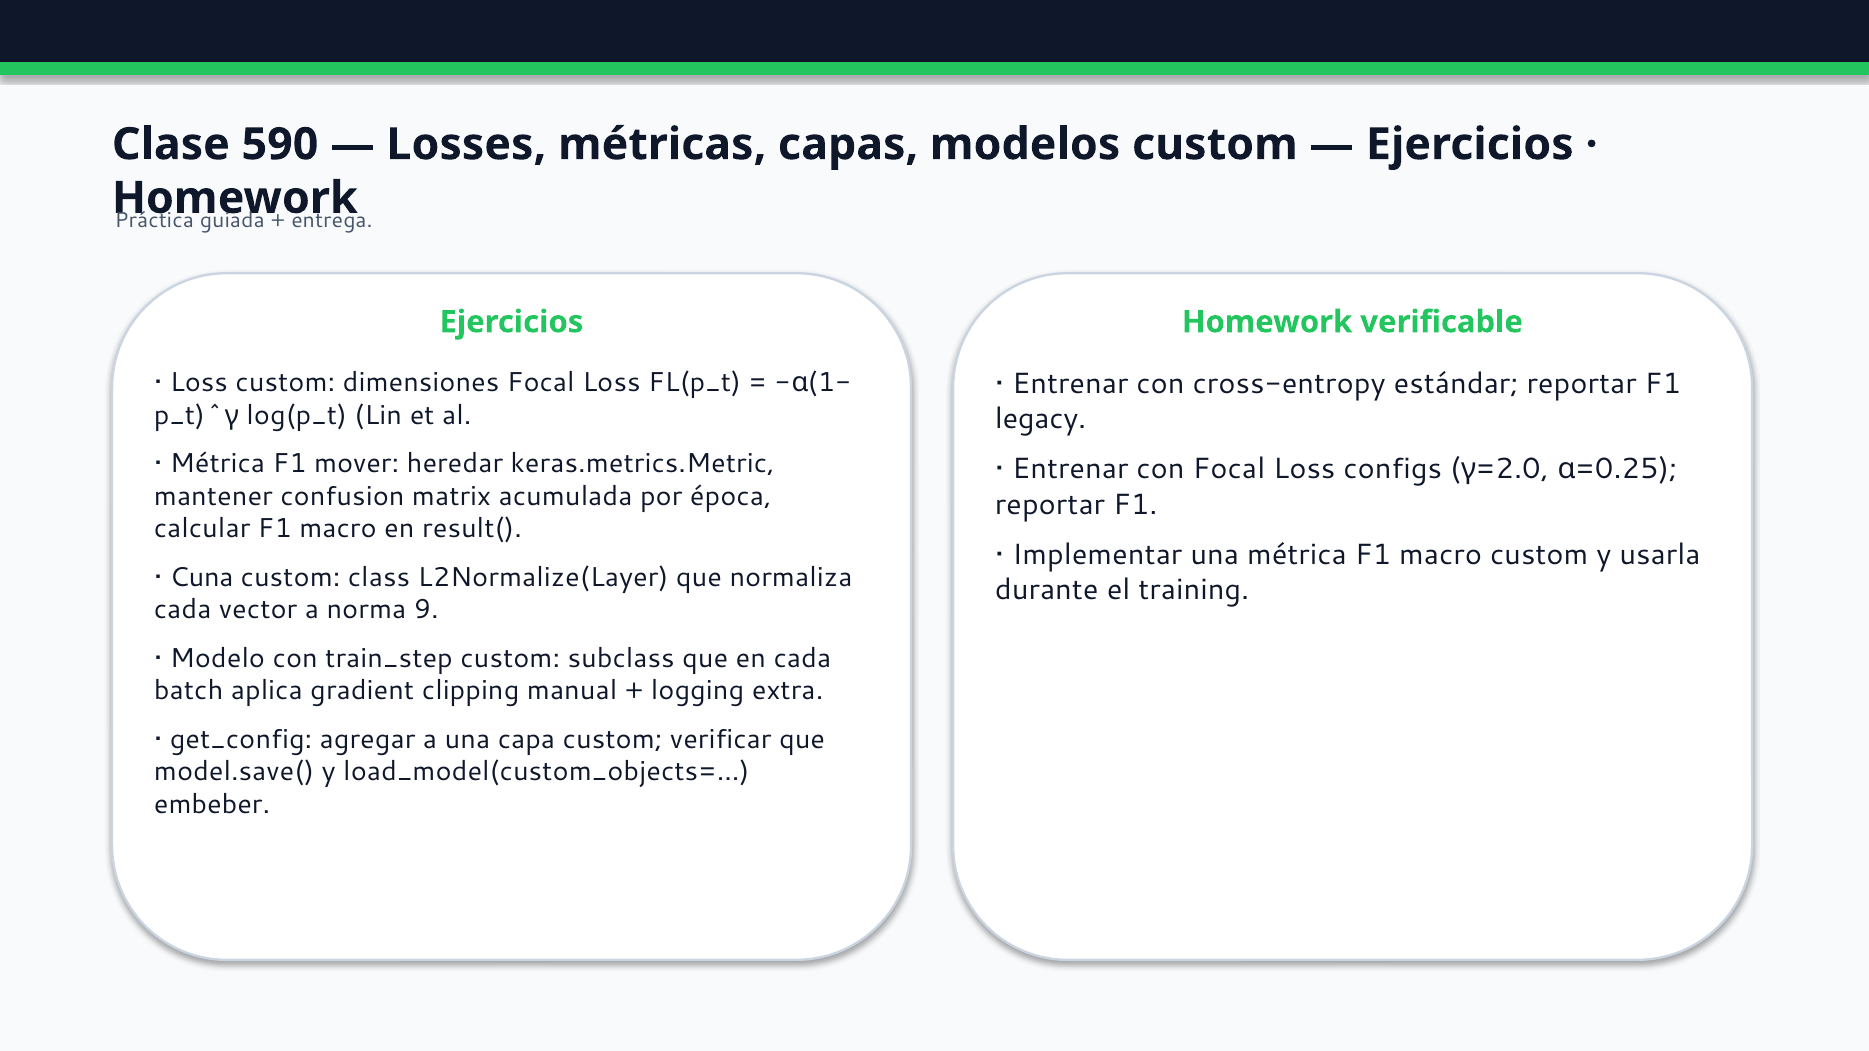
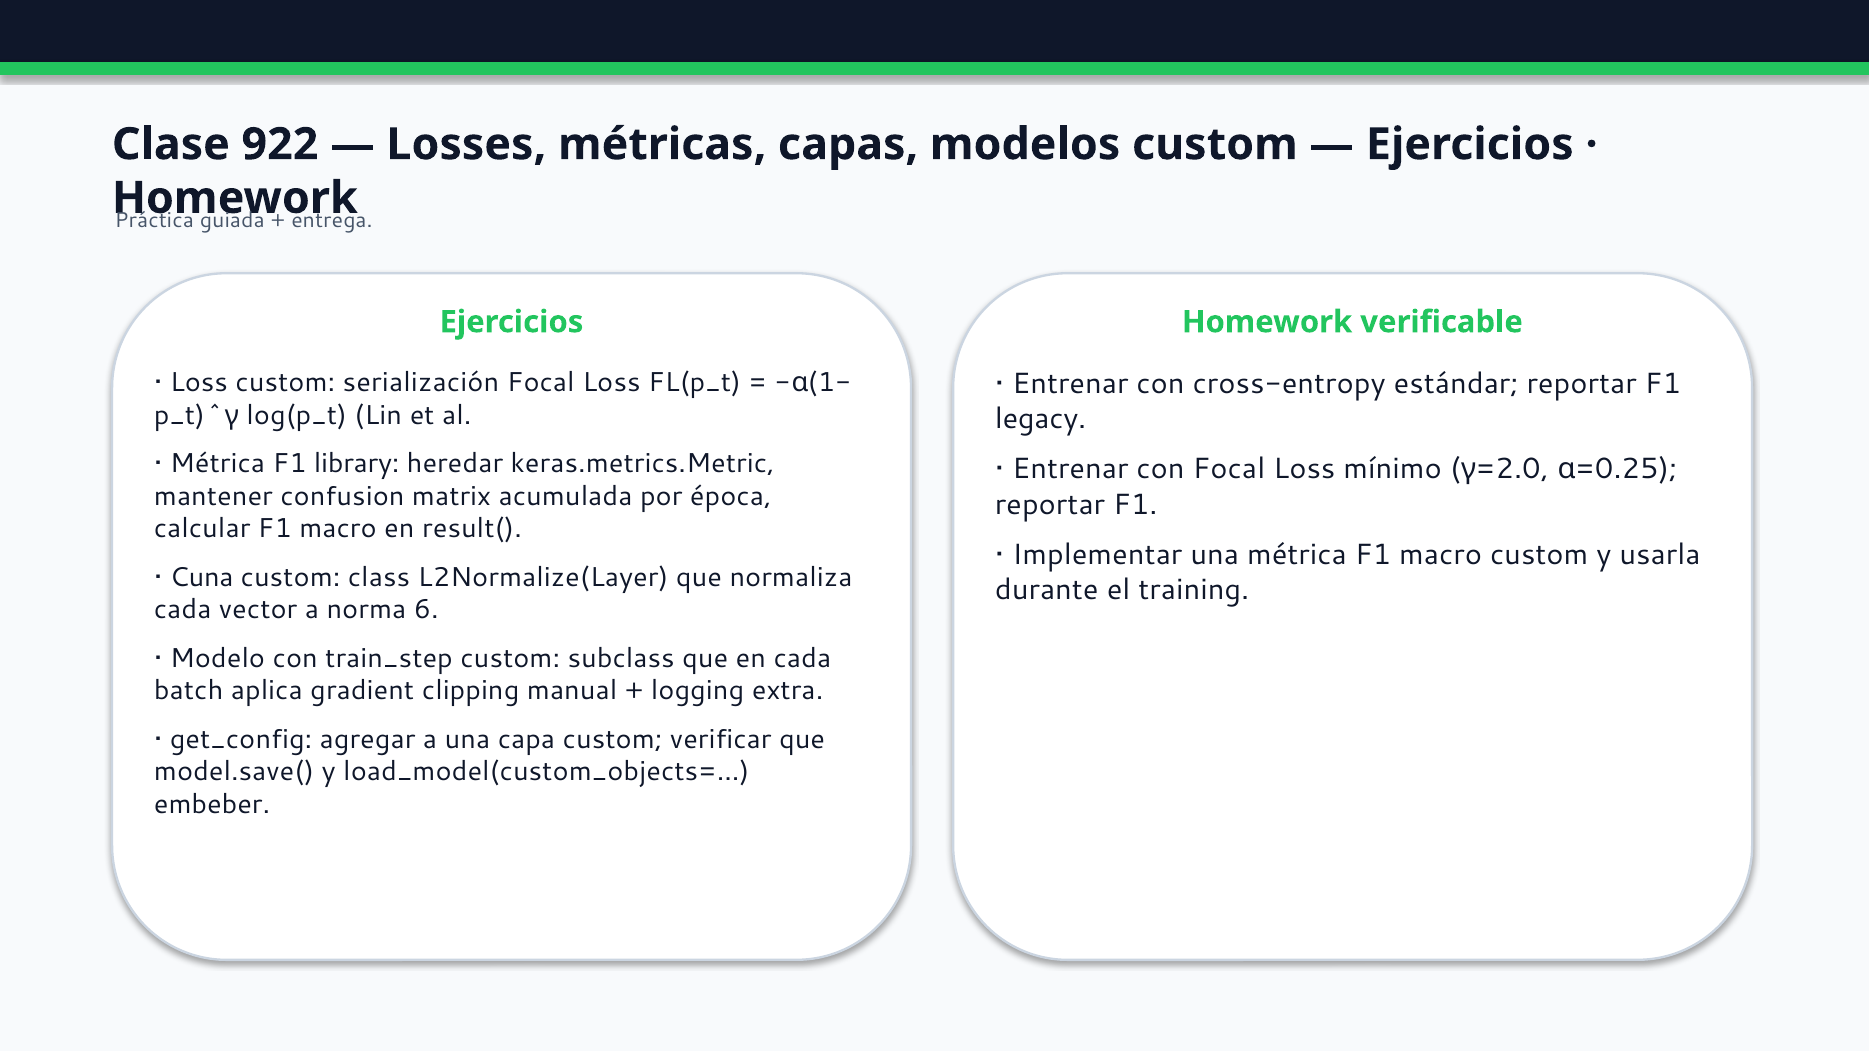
590: 590 -> 922
dimensiones: dimensiones -> serialización
mover: mover -> library
configs: configs -> mínimo
9: 9 -> 6
